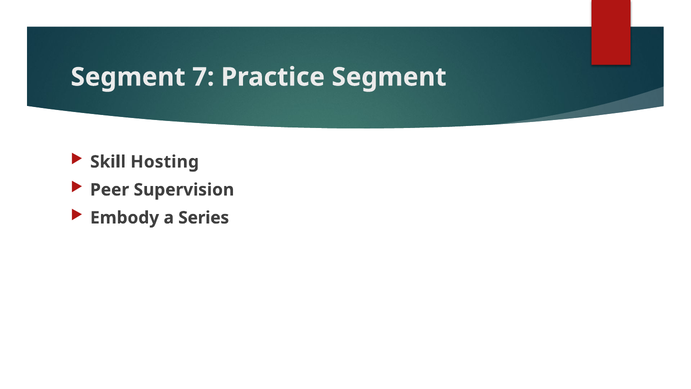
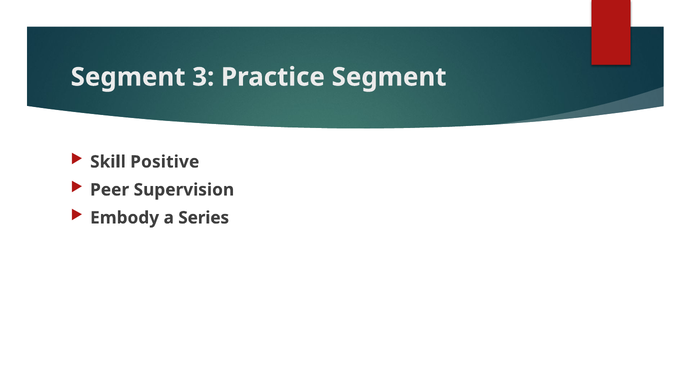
7: 7 -> 3
Hosting: Hosting -> Positive
